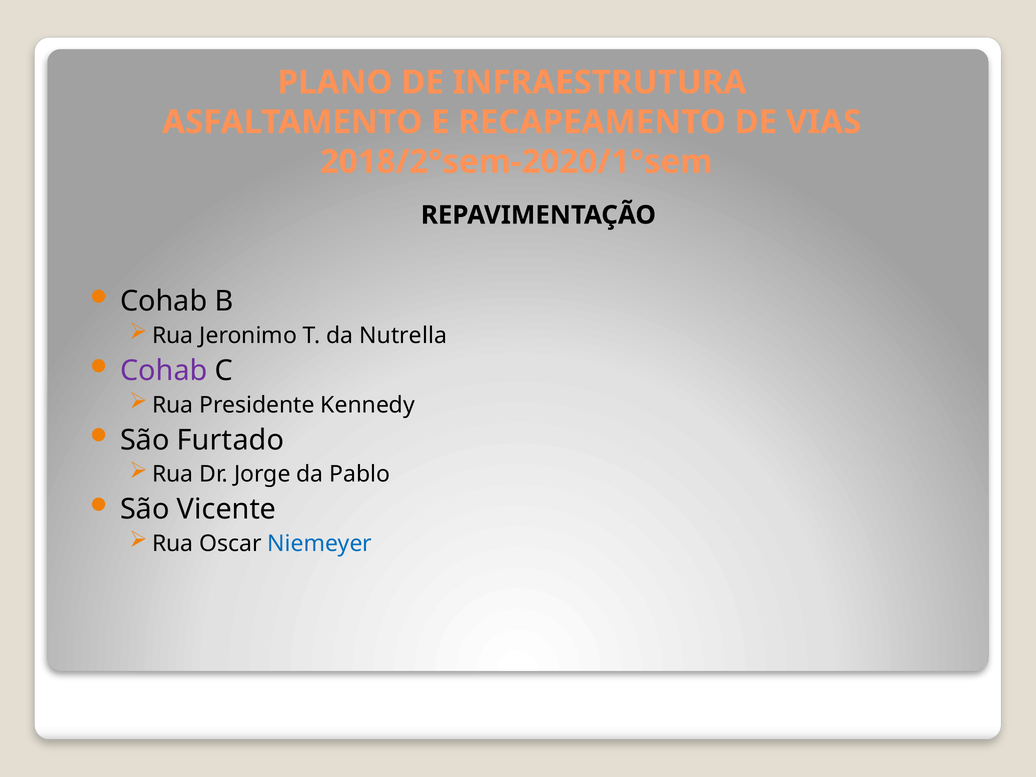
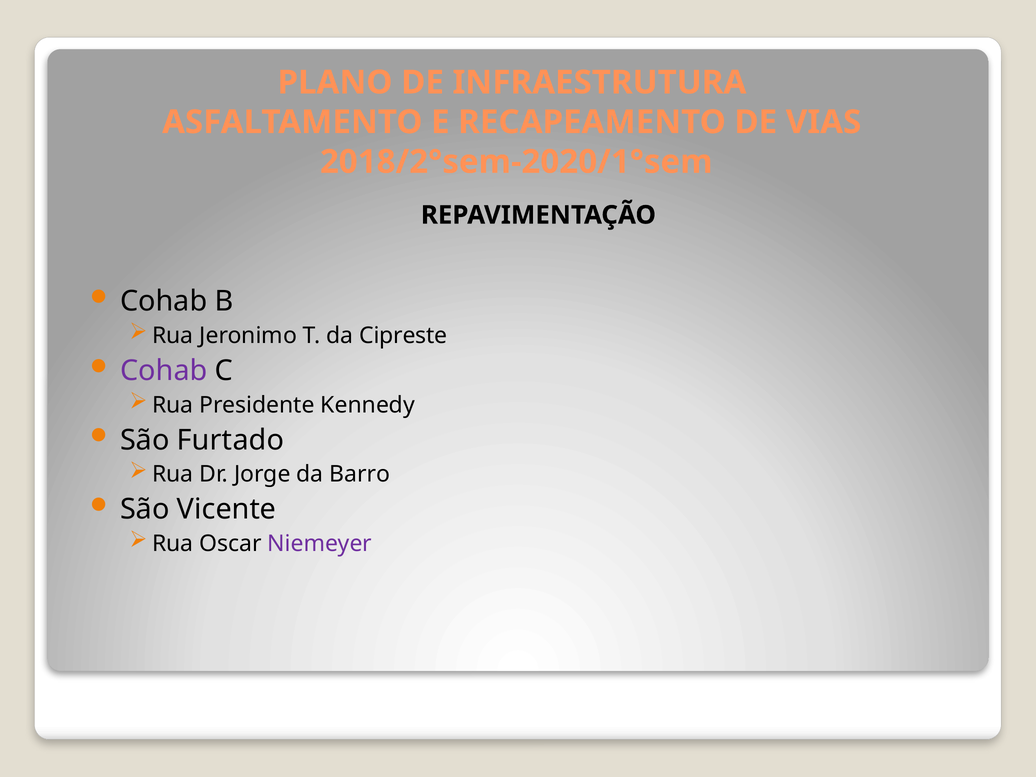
Nutrella: Nutrella -> Cipreste
Pablo: Pablo -> Barro
Niemeyer colour: blue -> purple
